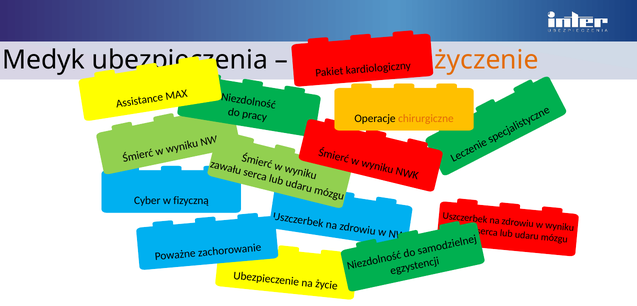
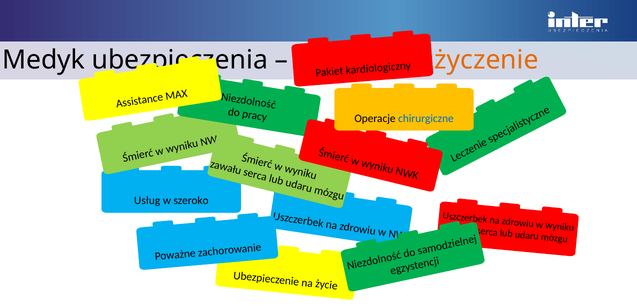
chirurgiczne colour: orange -> blue
Cyber: Cyber -> Usług
fizyczną: fizyczną -> szeroko
